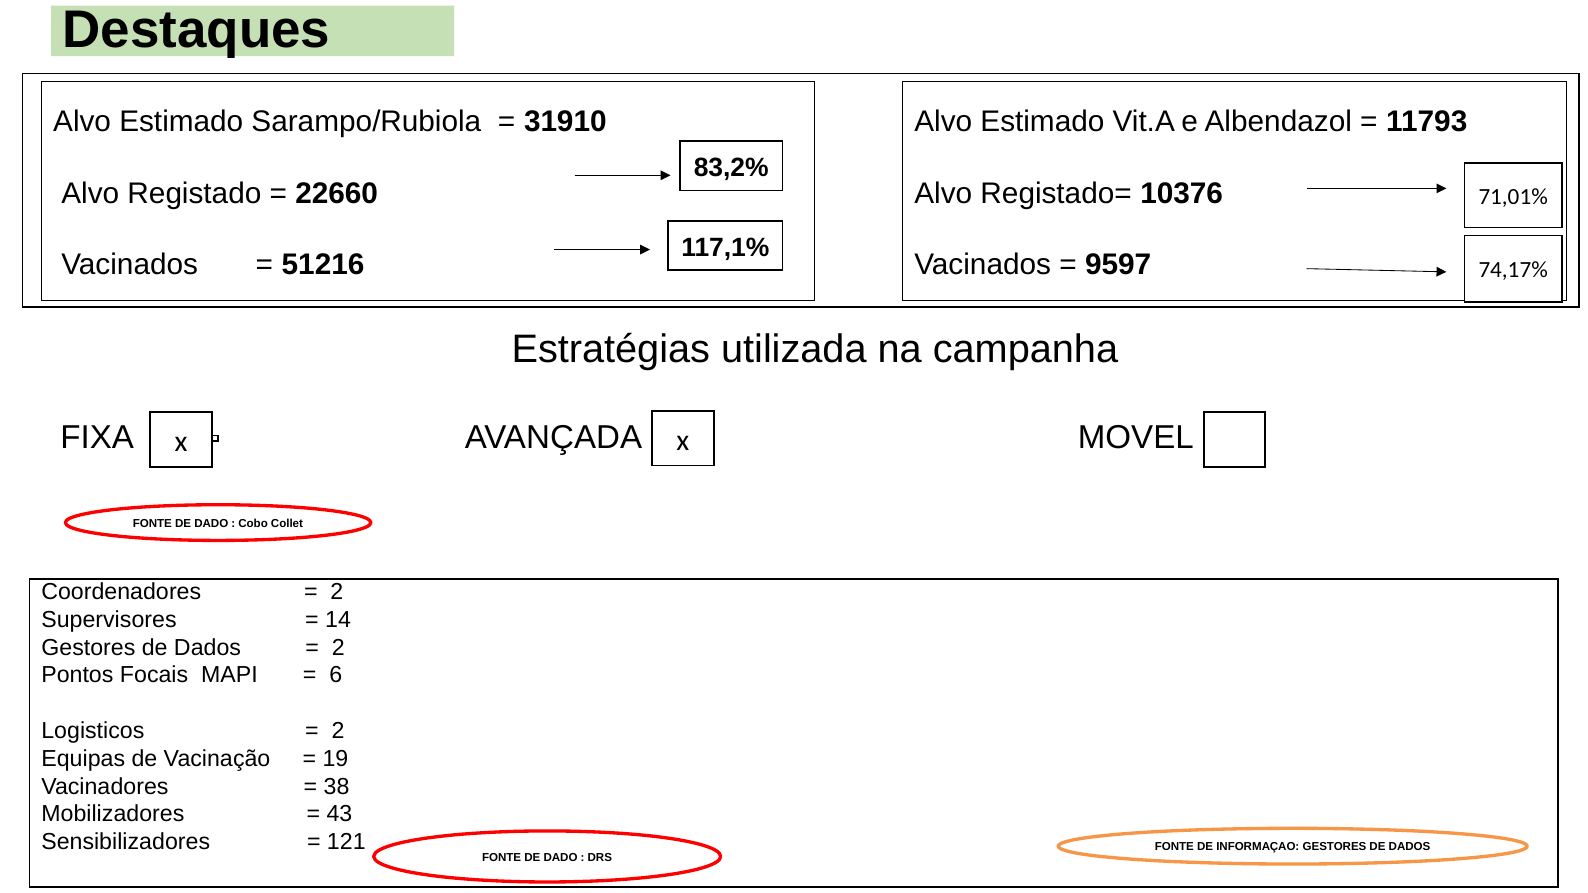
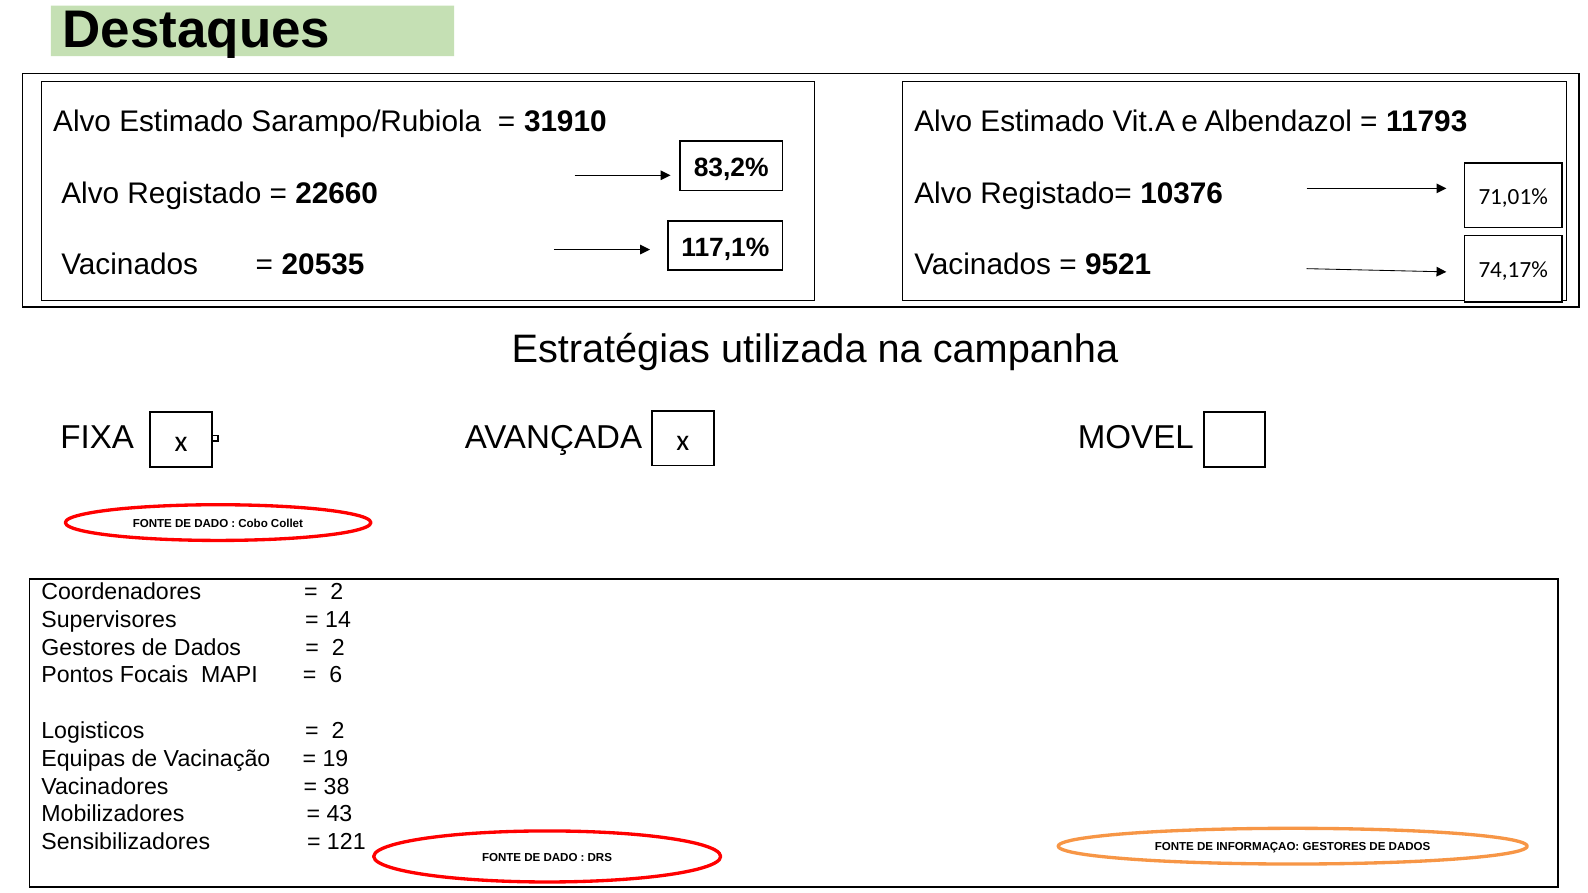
51216: 51216 -> 20535
9597: 9597 -> 9521
